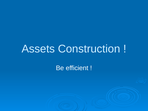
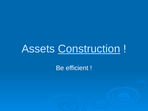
Construction underline: none -> present
